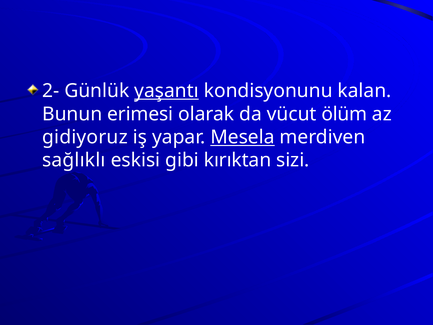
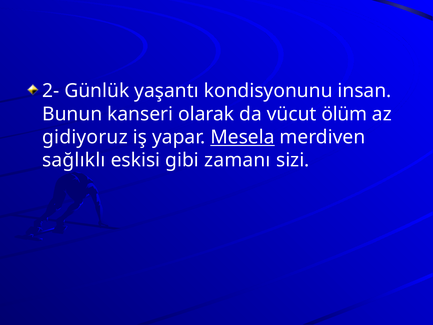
yaşantı underline: present -> none
kalan: kalan -> insan
erimesi: erimesi -> kanseri
kırıktan: kırıktan -> zamanı
